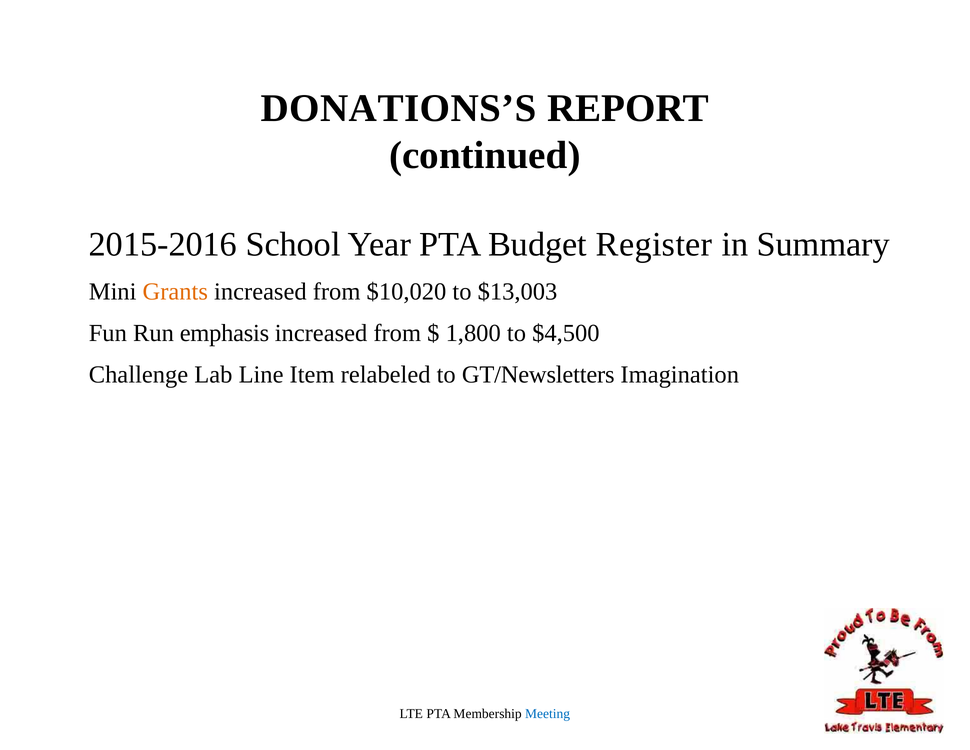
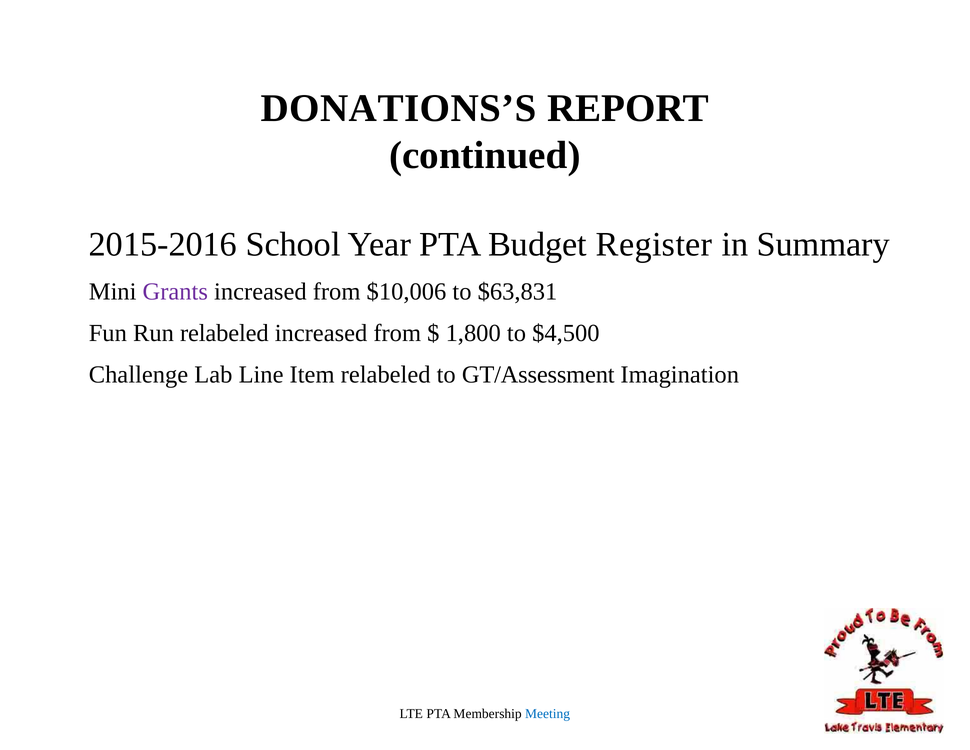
Grants colour: orange -> purple
$10,020: $10,020 -> $10,006
$13,003: $13,003 -> $63,831
Run emphasis: emphasis -> relabeled
GT/Newsletters: GT/Newsletters -> GT/Assessment
